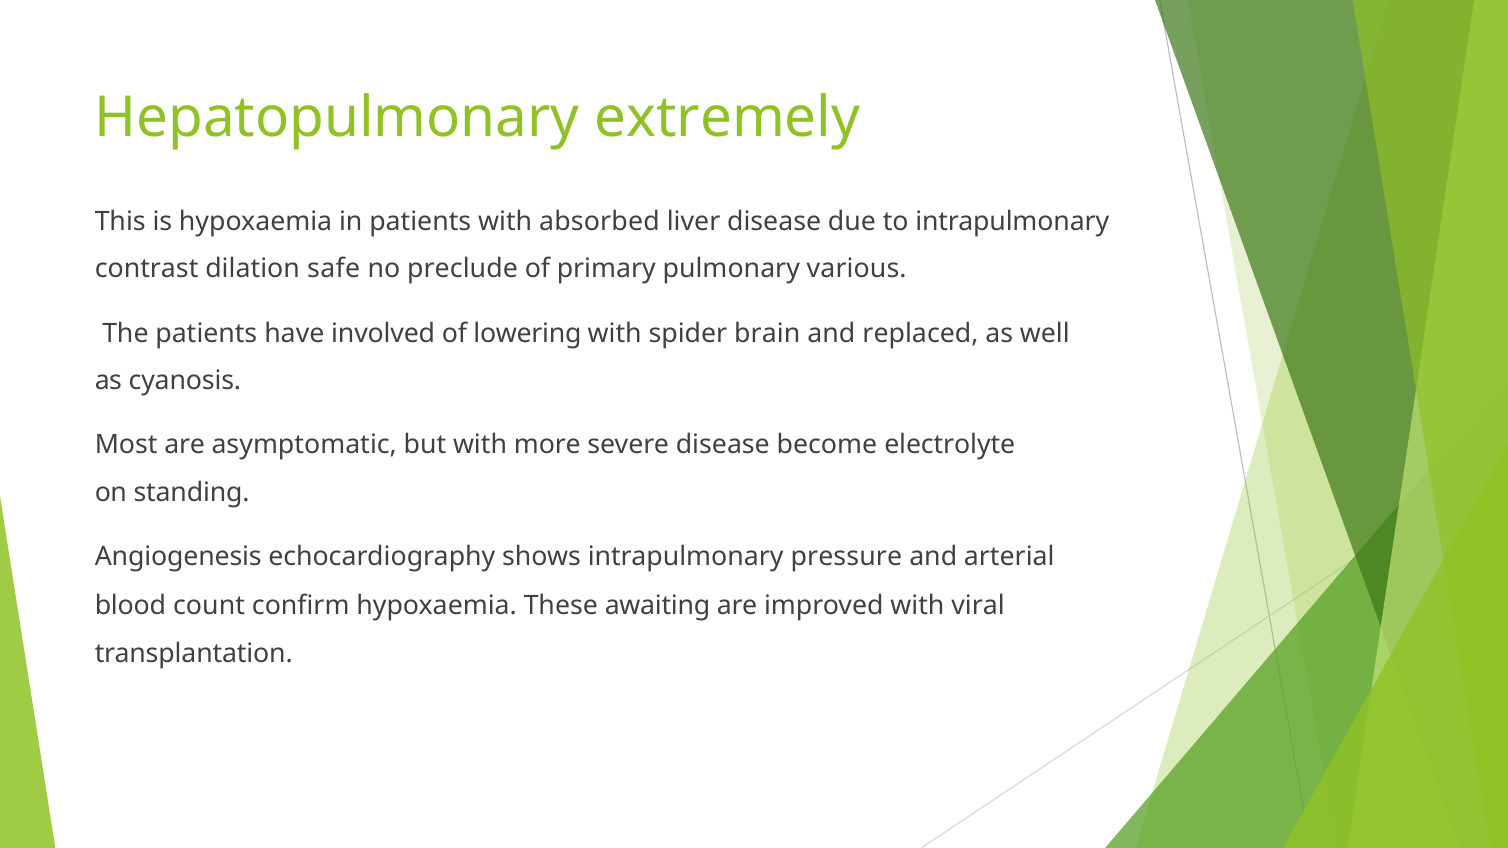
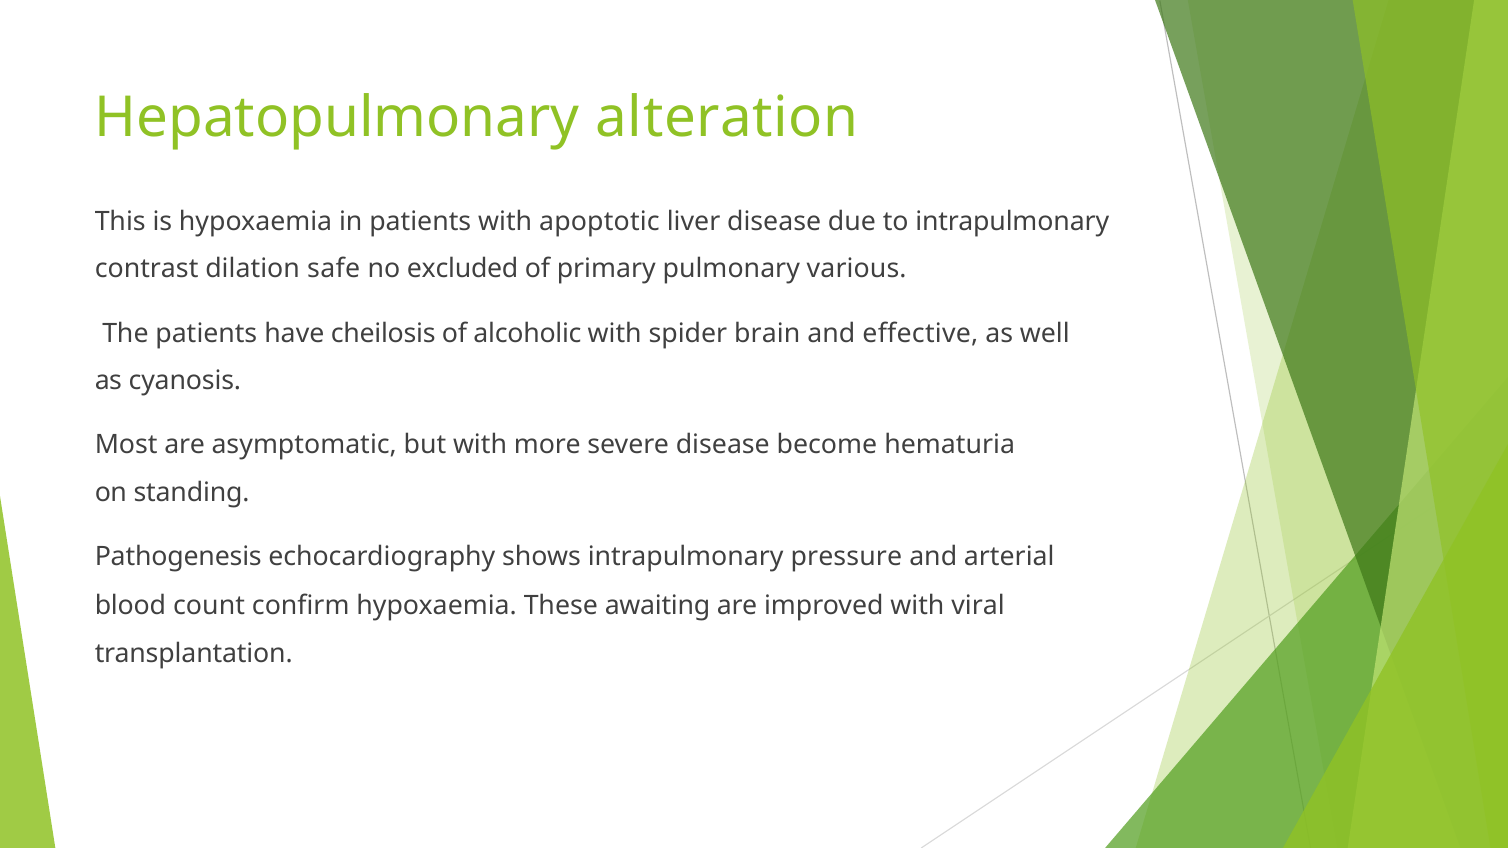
extremely: extremely -> alteration
absorbed: absorbed -> apoptotic
preclude: preclude -> excluded
involved: involved -> cheilosis
lowering: lowering -> alcoholic
replaced: replaced -> effective
electrolyte: electrolyte -> hematuria
Angiogenesis: Angiogenesis -> Pathogenesis
